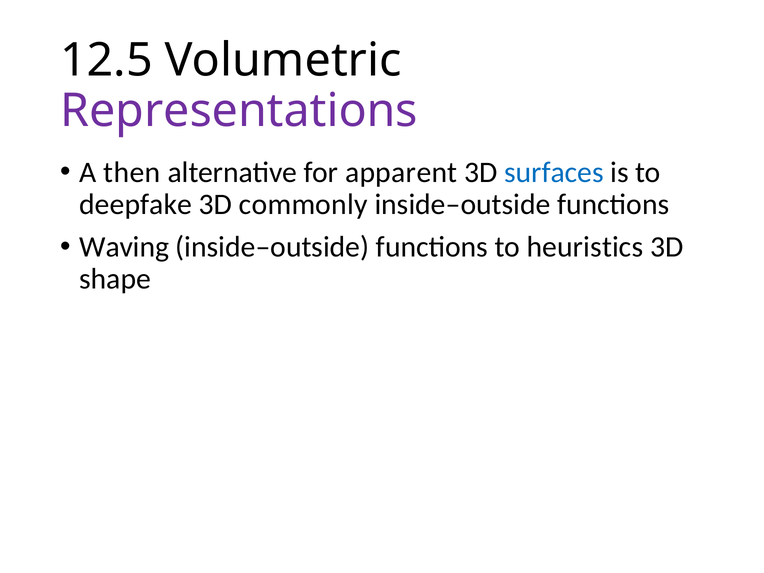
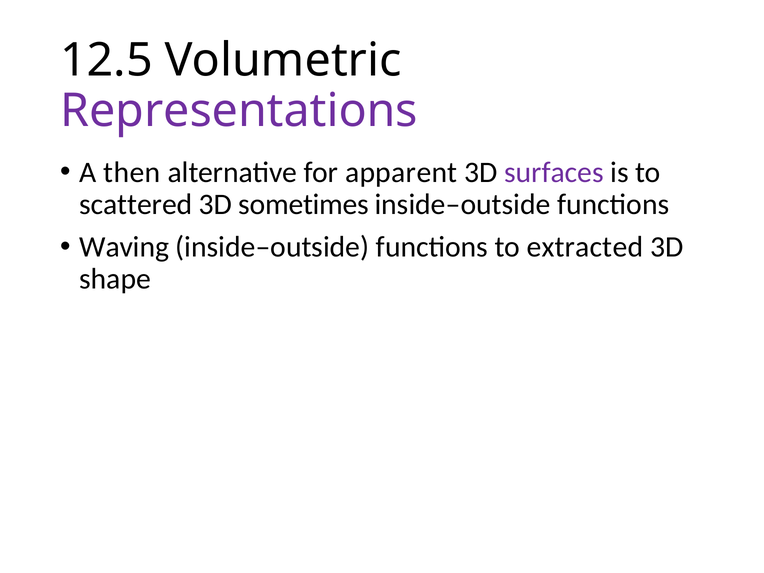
surfaces colour: blue -> purple
deepfake: deepfake -> scattered
commonly: commonly -> sometimes
heuristics: heuristics -> extracted
